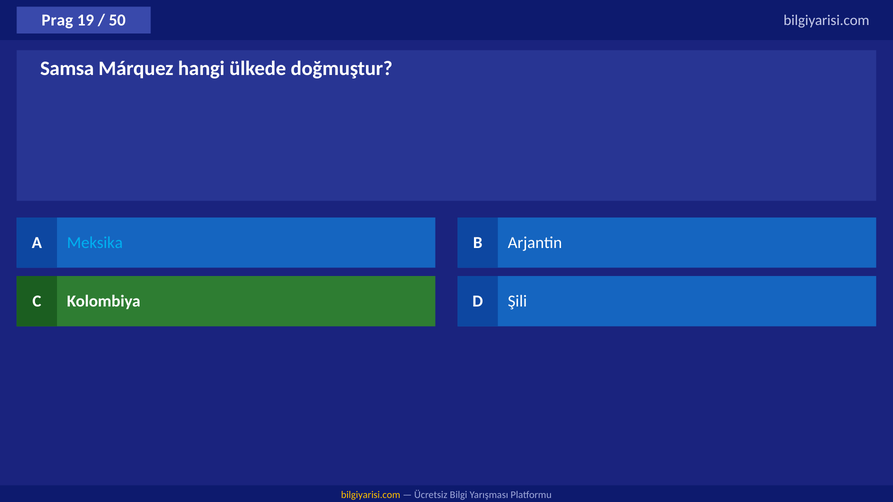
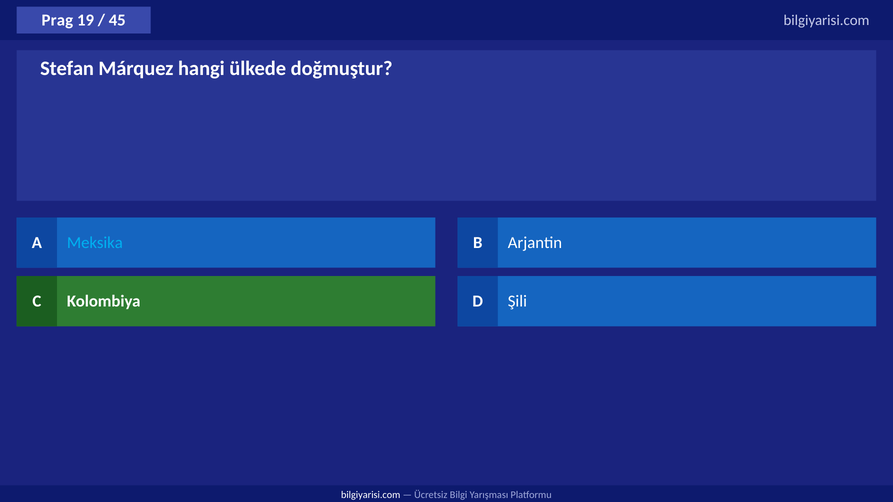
50: 50 -> 45
Samsa: Samsa -> Stefan
bilgiyarisi.com at (371, 495) colour: yellow -> white
